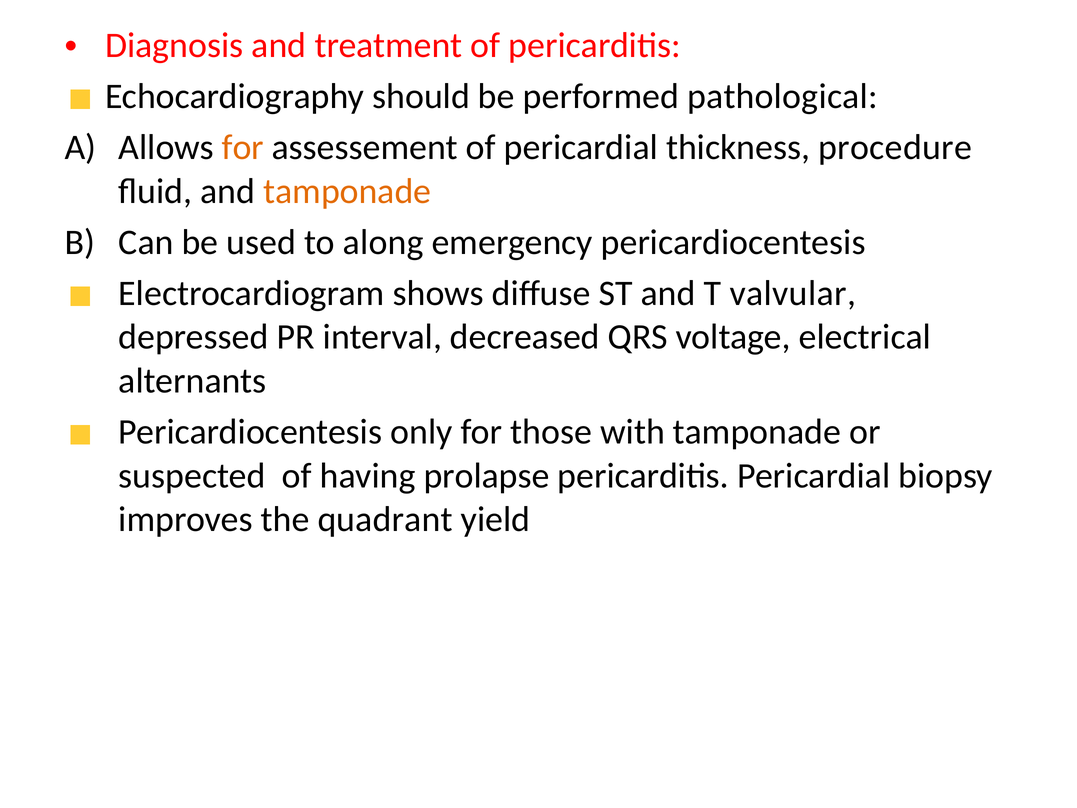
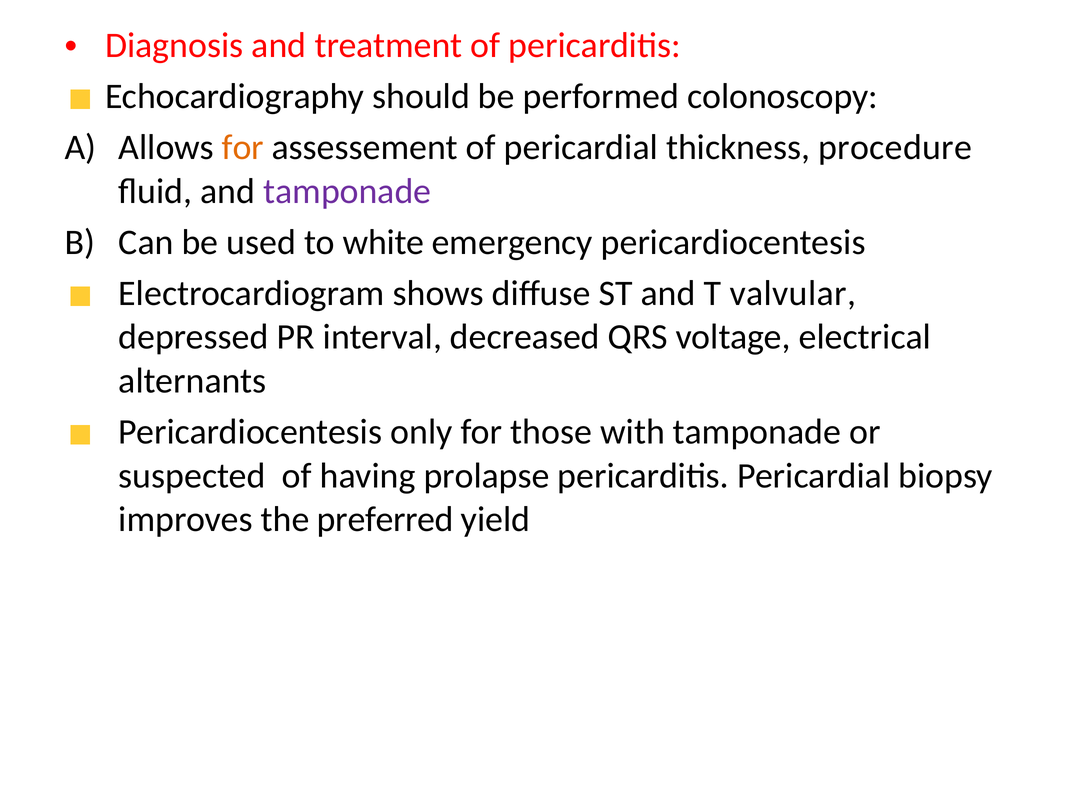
pathological: pathological -> colonoscopy
tamponade at (347, 191) colour: orange -> purple
along: along -> white
quadrant: quadrant -> preferred
